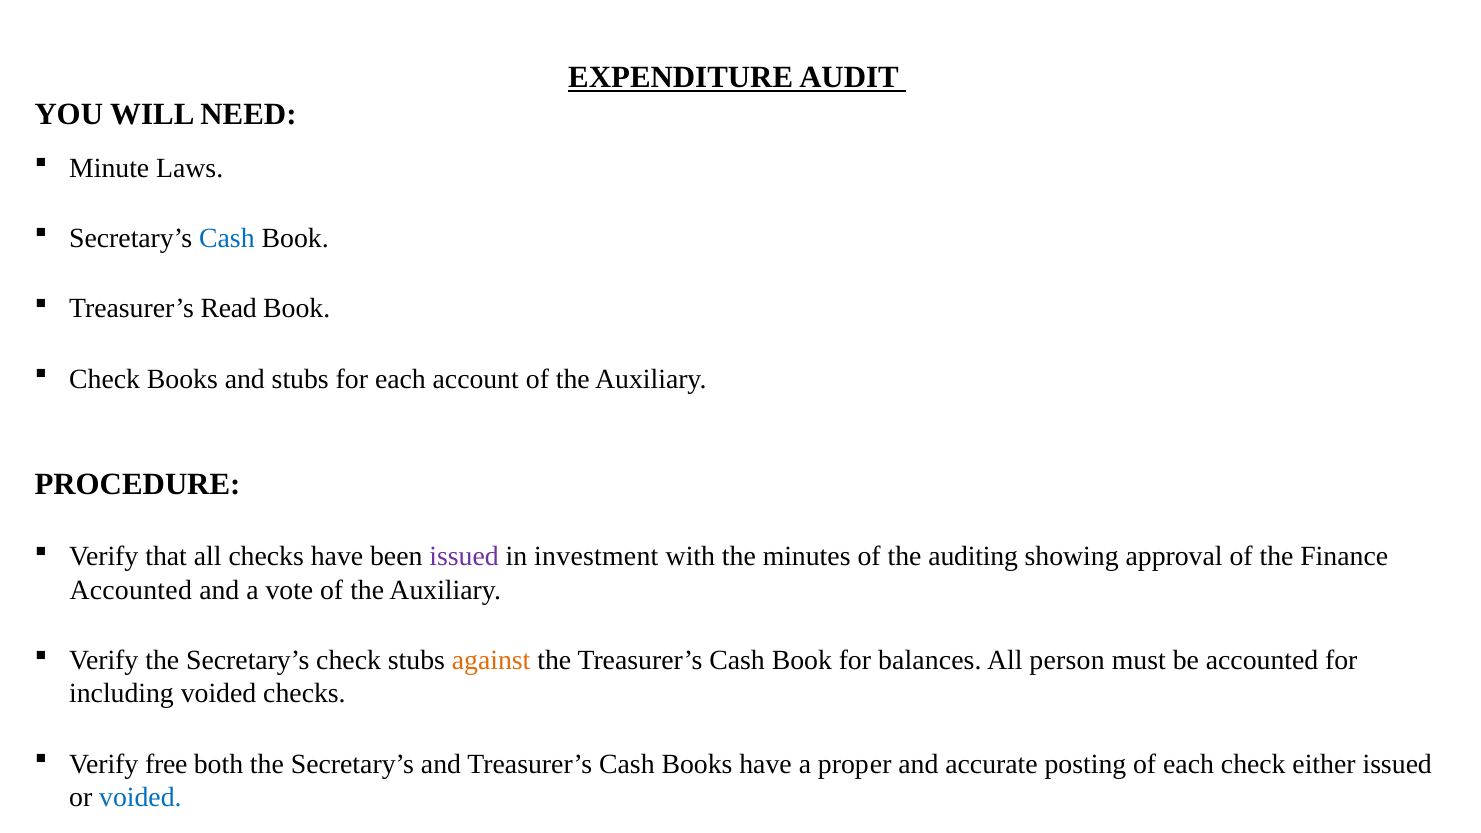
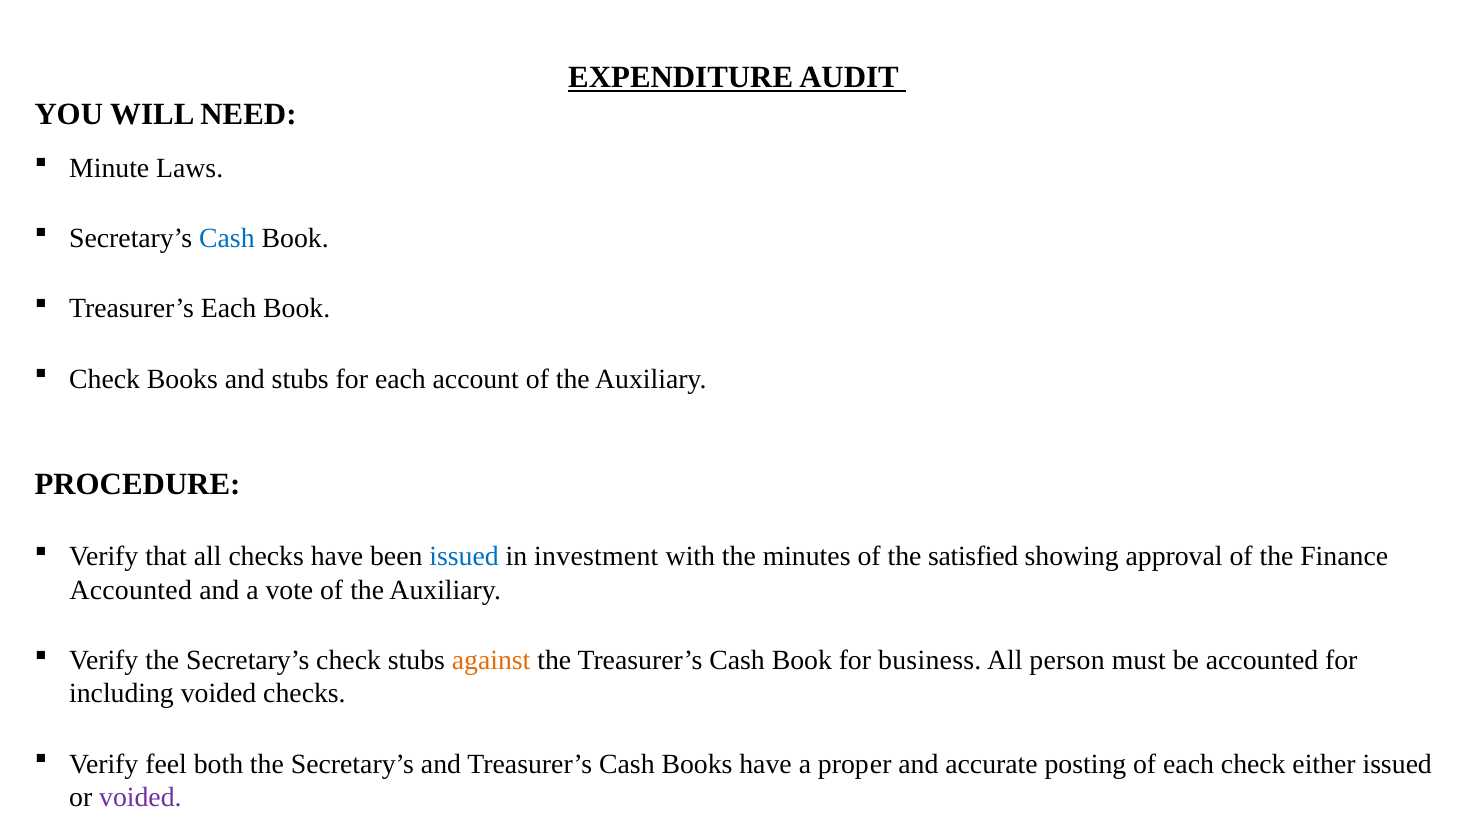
Treasurer’s Read: Read -> Each
issued at (464, 557) colour: purple -> blue
auditing: auditing -> satisfied
balances: balances -> business
free: free -> feel
voided at (140, 798) colour: blue -> purple
